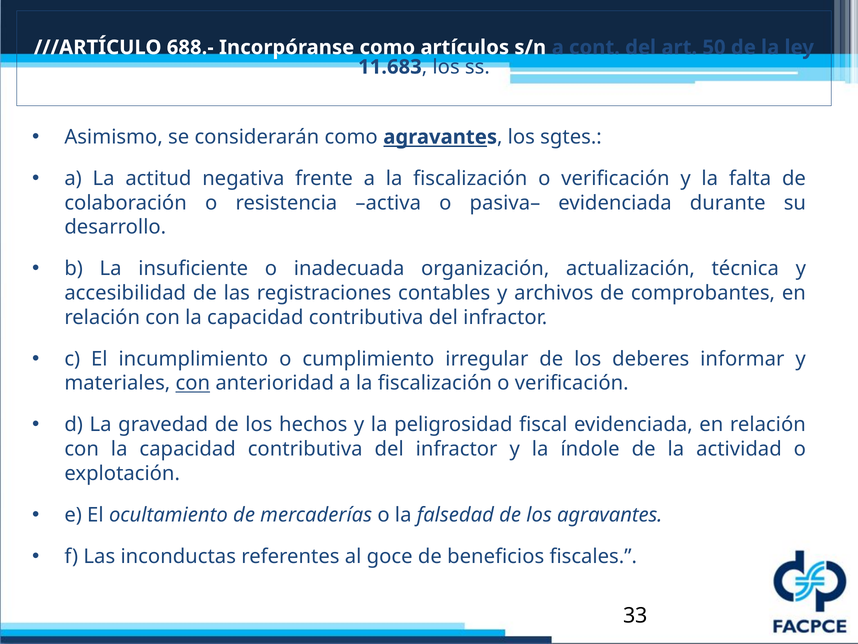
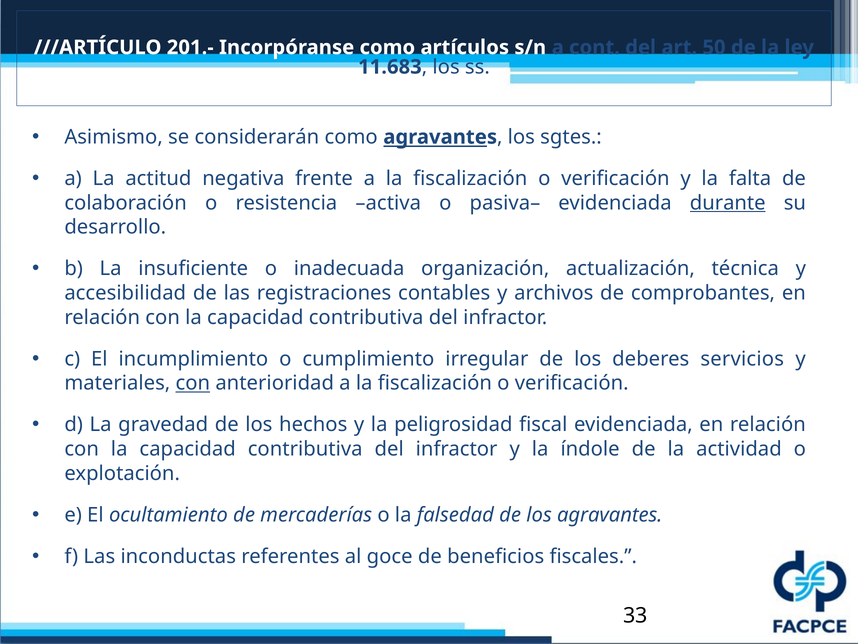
688.-: 688.- -> 201.-
durante underline: none -> present
informar: informar -> servicios
